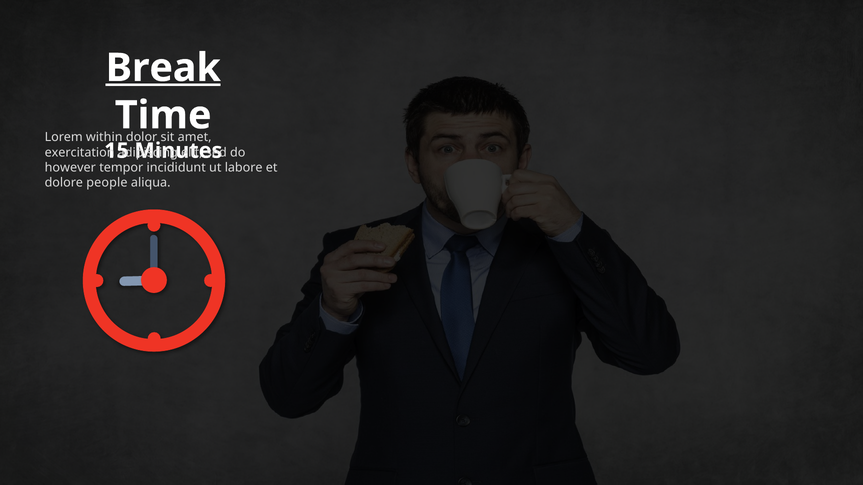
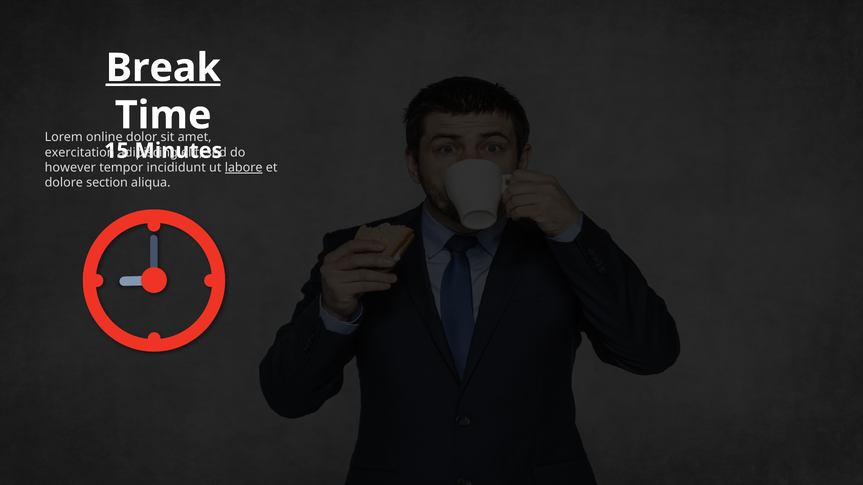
within: within -> online
labore underline: none -> present
people: people -> section
